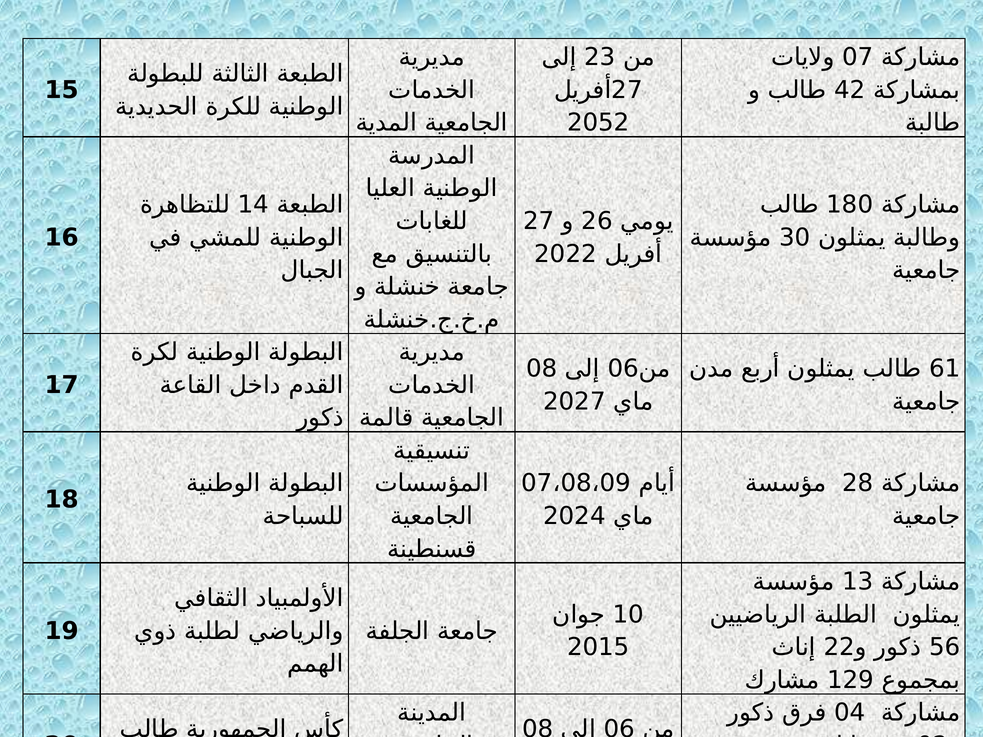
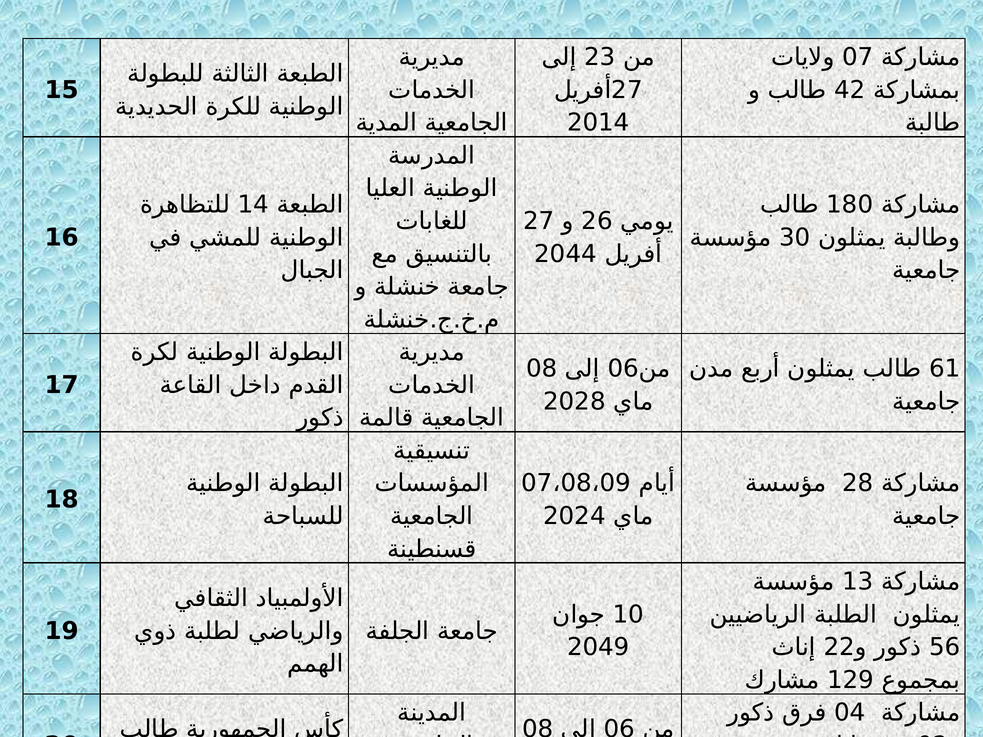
2052: 2052 -> 2014
2022: 2022 -> 2044
2027: 2027 -> 2028
2015: 2015 -> 2049
